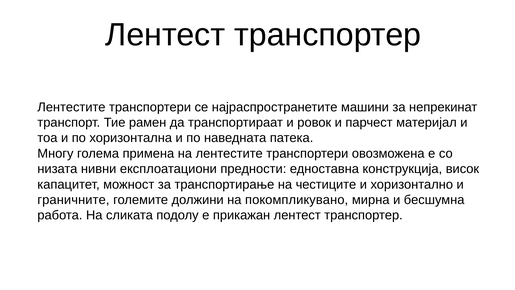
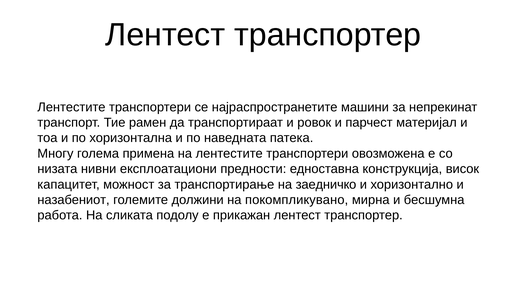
честиците: честиците -> заедничко
граничните: граничните -> назабениот
